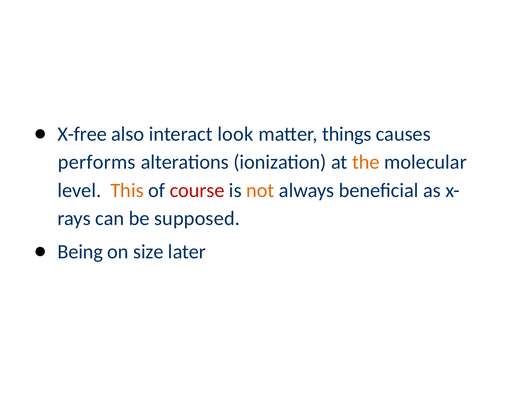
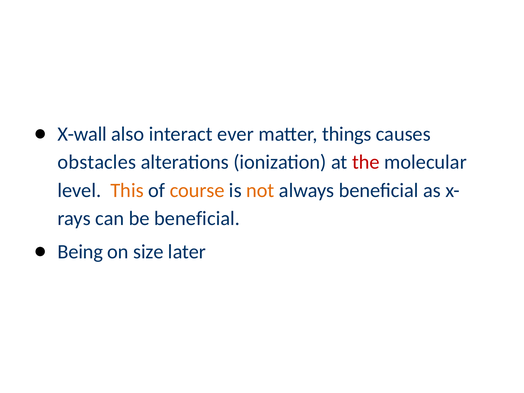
X-free: X-free -> X-wall
look: look -> ever
performs: performs -> obstacles
the colour: orange -> red
course colour: red -> orange
be supposed: supposed -> beneficial
